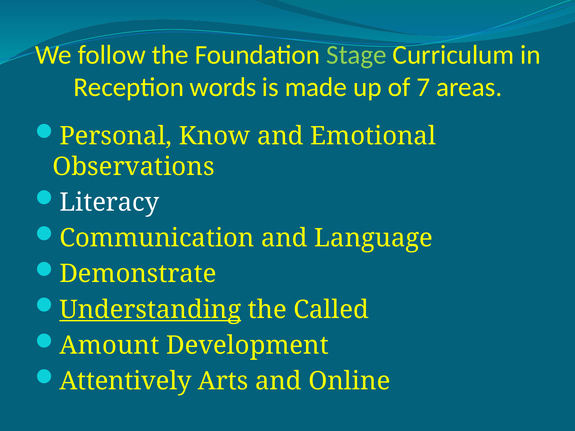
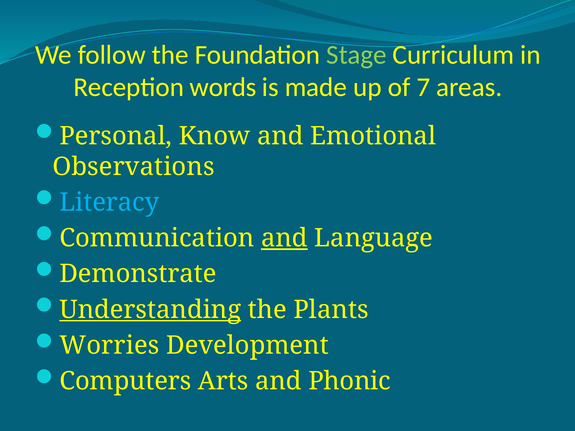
Literacy colour: white -> light blue
and at (284, 238) underline: none -> present
Called: Called -> Plants
Amount: Amount -> Worries
Attentively: Attentively -> Computers
Online: Online -> Phonic
